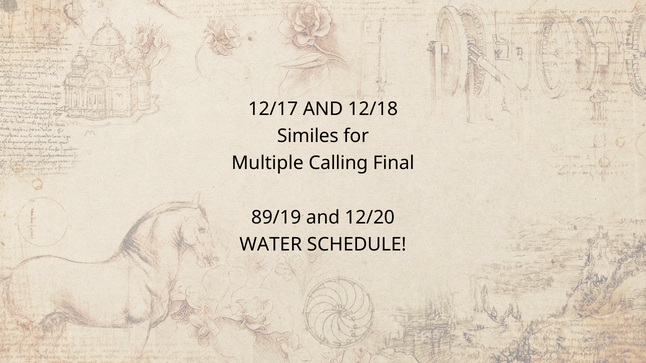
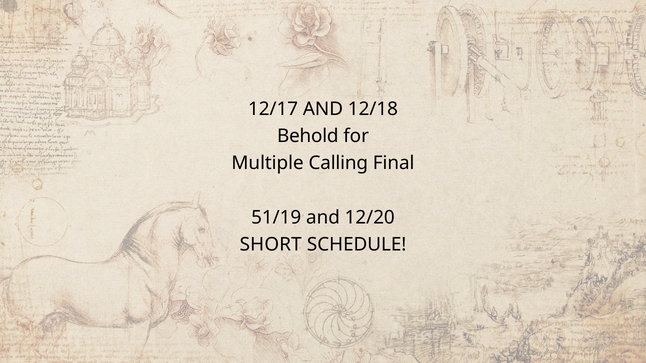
Similes: Similes -> Behold
89/19: 89/19 -> 51/19
WATER: WATER -> SHORT
